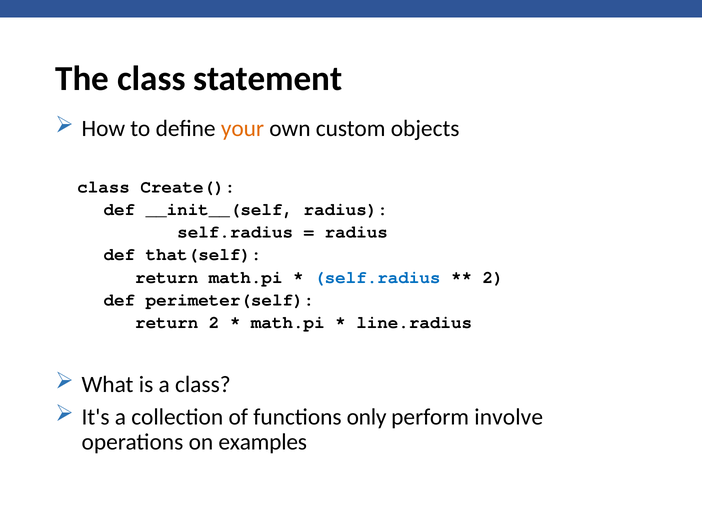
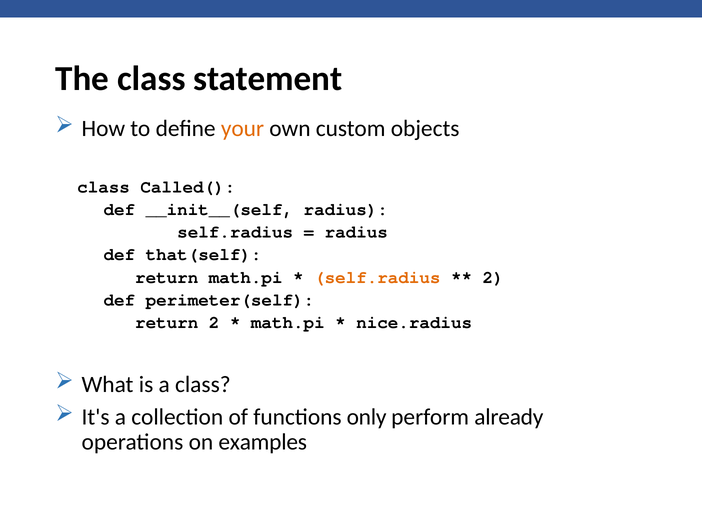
Create(: Create( -> Called(
self.radius at (377, 277) colour: blue -> orange
line.radius: line.radius -> nice.radius
involve: involve -> already
